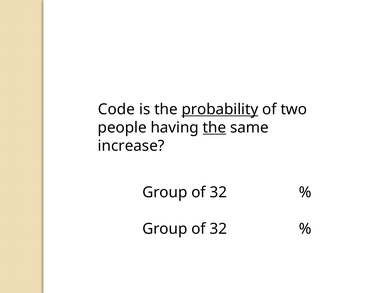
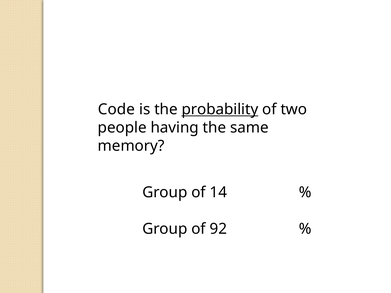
the at (214, 128) underline: present -> none
increase: increase -> memory
32 at (218, 193): 32 -> 14
32 at (218, 229): 32 -> 92
